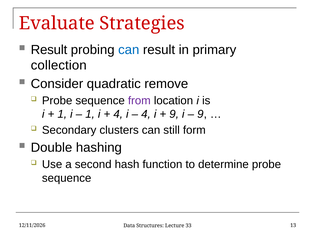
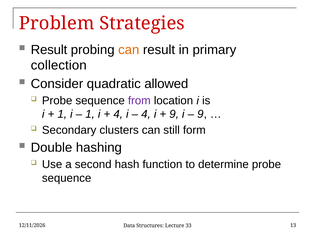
Evaluate: Evaluate -> Problem
can at (129, 50) colour: blue -> orange
remove: remove -> allowed
